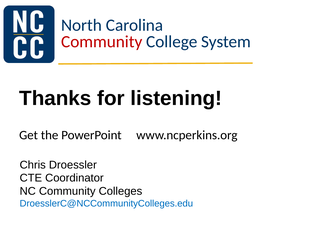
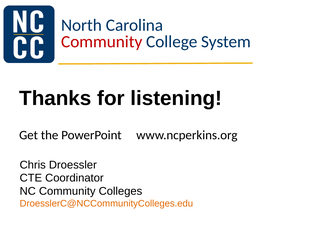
DroesslerC@NCCommunityColleges.edu colour: blue -> orange
